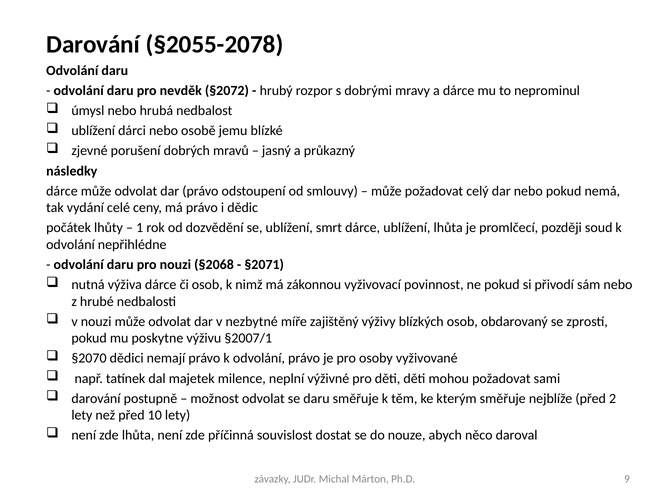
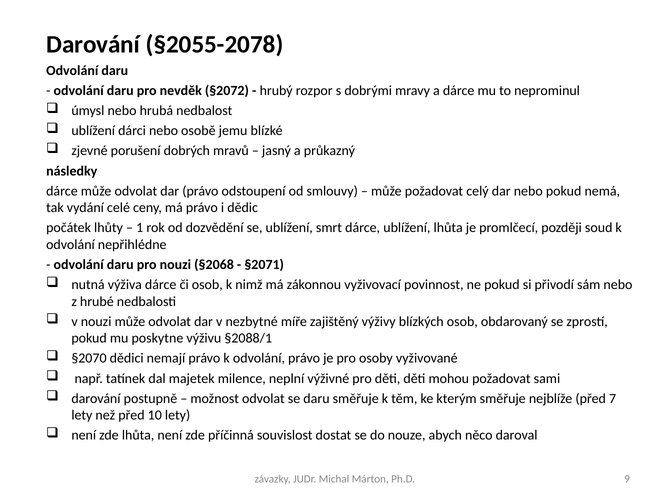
§2007/1: §2007/1 -> §2088/1
2: 2 -> 7
